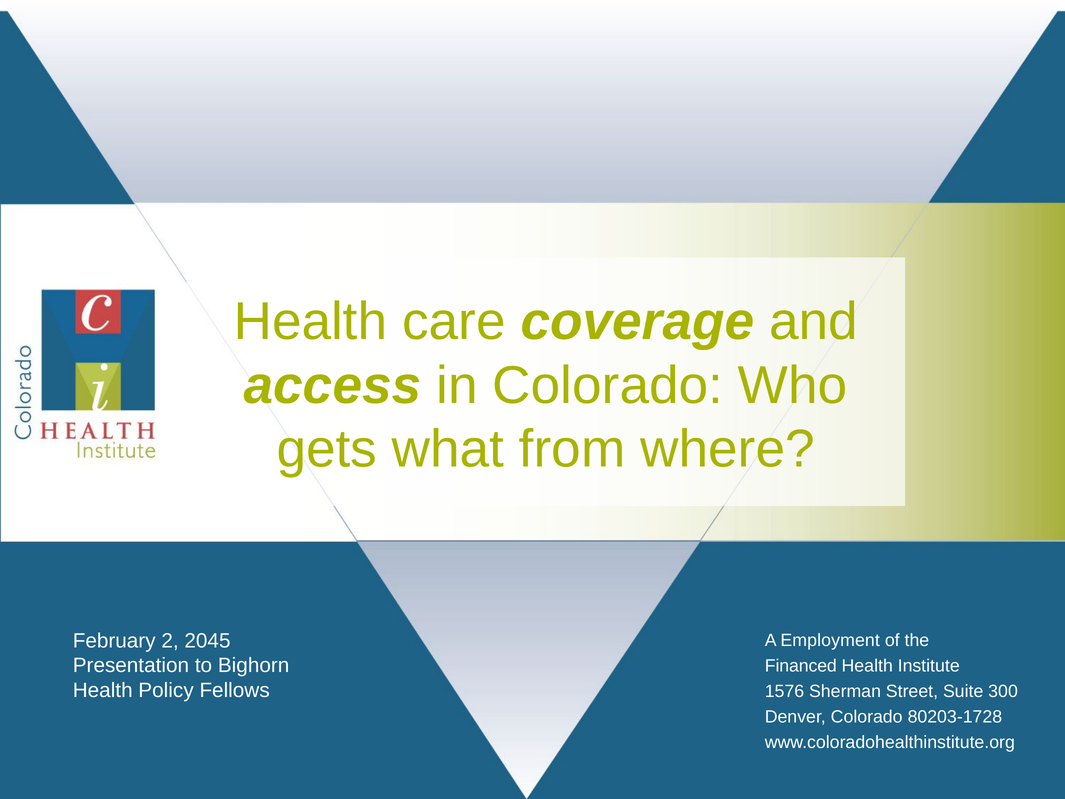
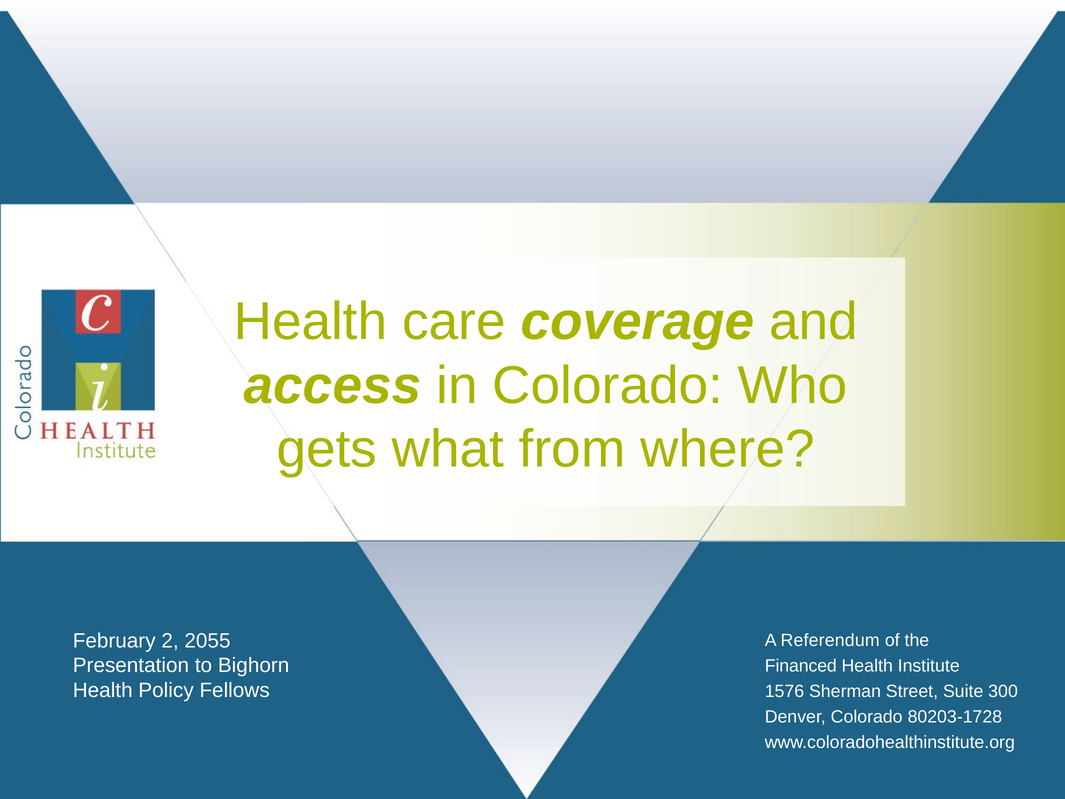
2045: 2045 -> 2055
Employment: Employment -> Referendum
